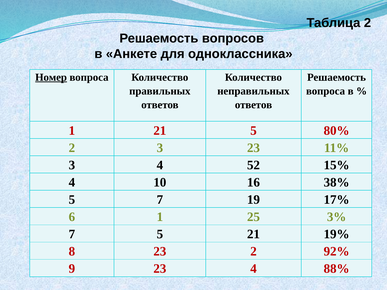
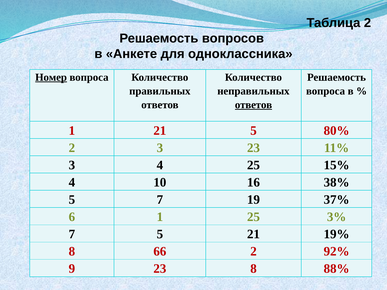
ответов at (254, 105) underline: none -> present
4 52: 52 -> 25
17%: 17% -> 37%
8 23: 23 -> 66
23 4: 4 -> 8
